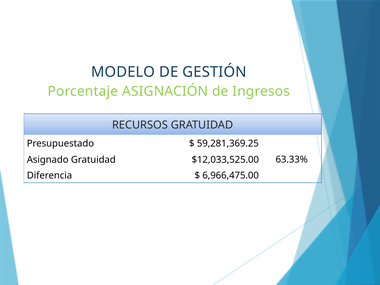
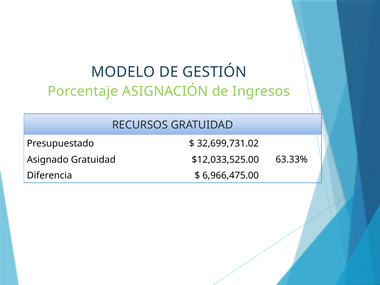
59,281,369.25: 59,281,369.25 -> 32,699,731.02
